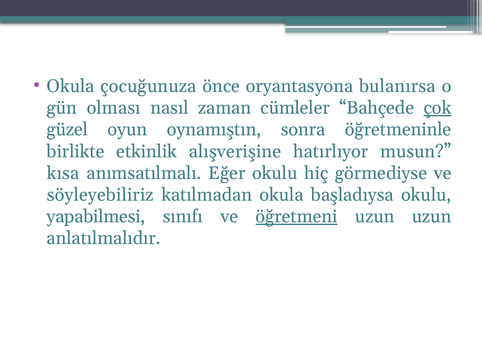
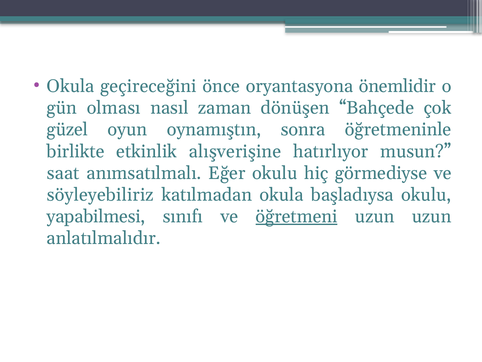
çocuğunuza: çocuğunuza -> geçireceğini
bulanırsa: bulanırsa -> önemlidir
cümleler: cümleler -> dönüşen
çok underline: present -> none
kısa: kısa -> saat
